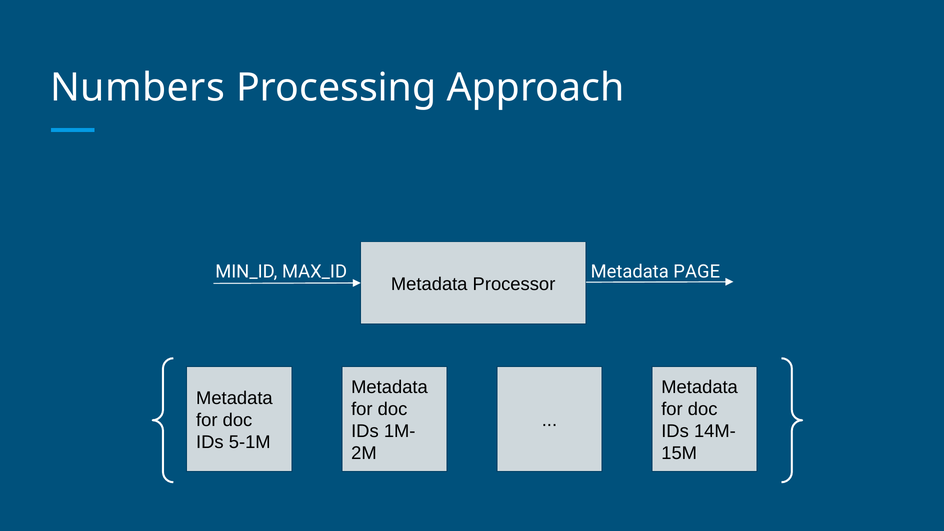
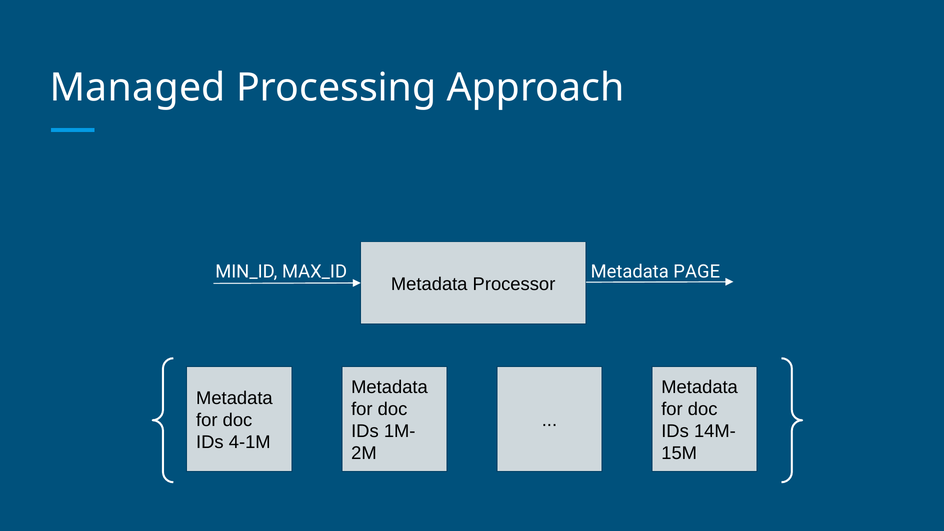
Numbers: Numbers -> Managed
5-1M: 5-1M -> 4-1M
